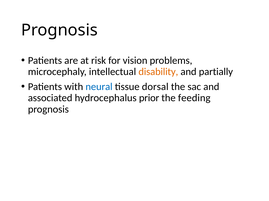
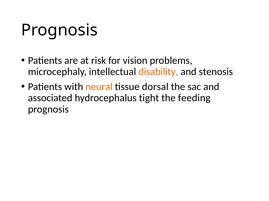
partially: partially -> stenosis
neural colour: blue -> orange
prior: prior -> tight
